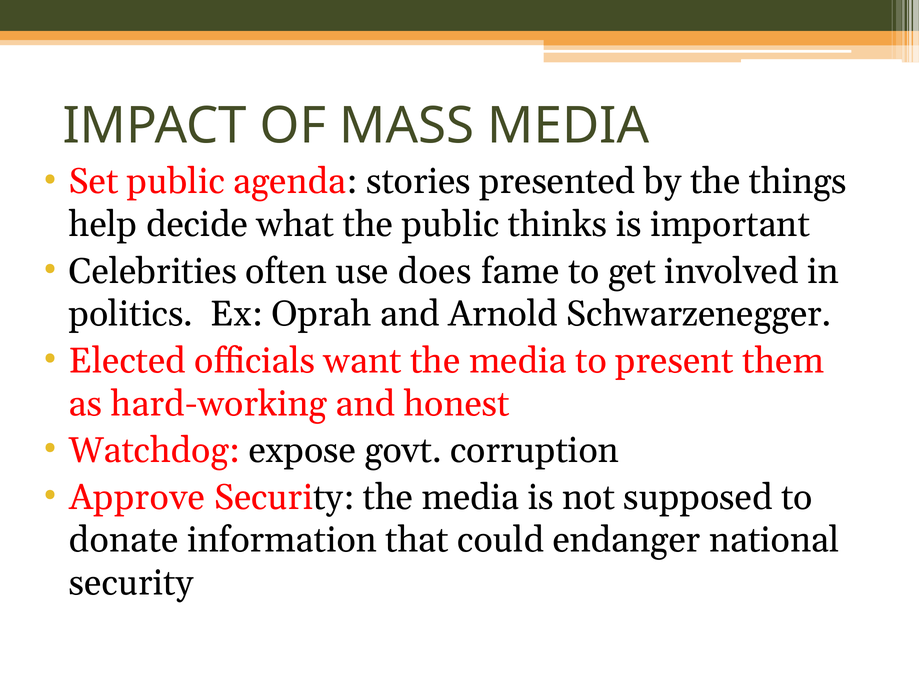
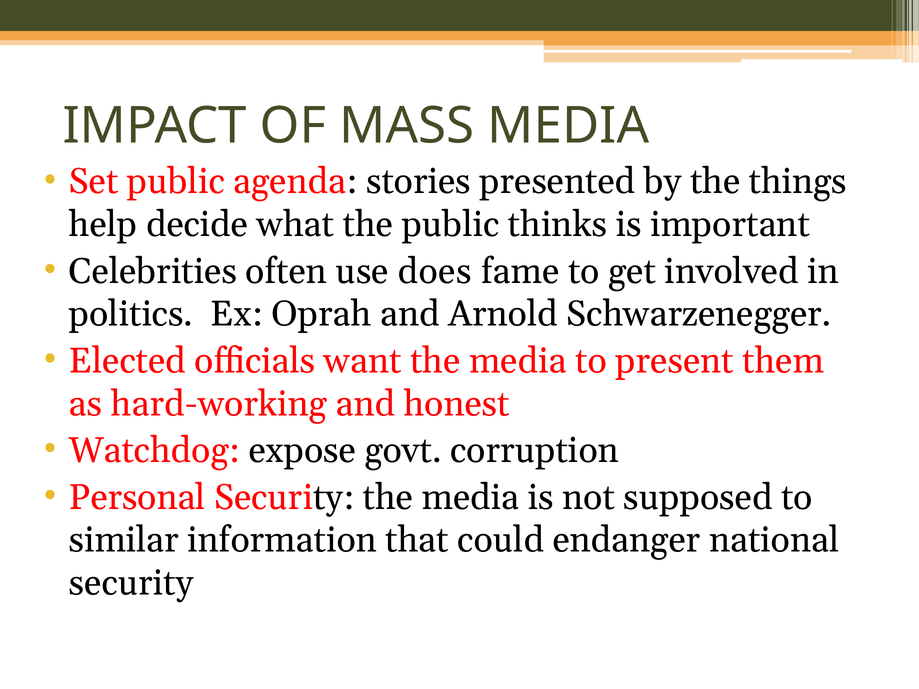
Approve: Approve -> Personal
donate: donate -> similar
